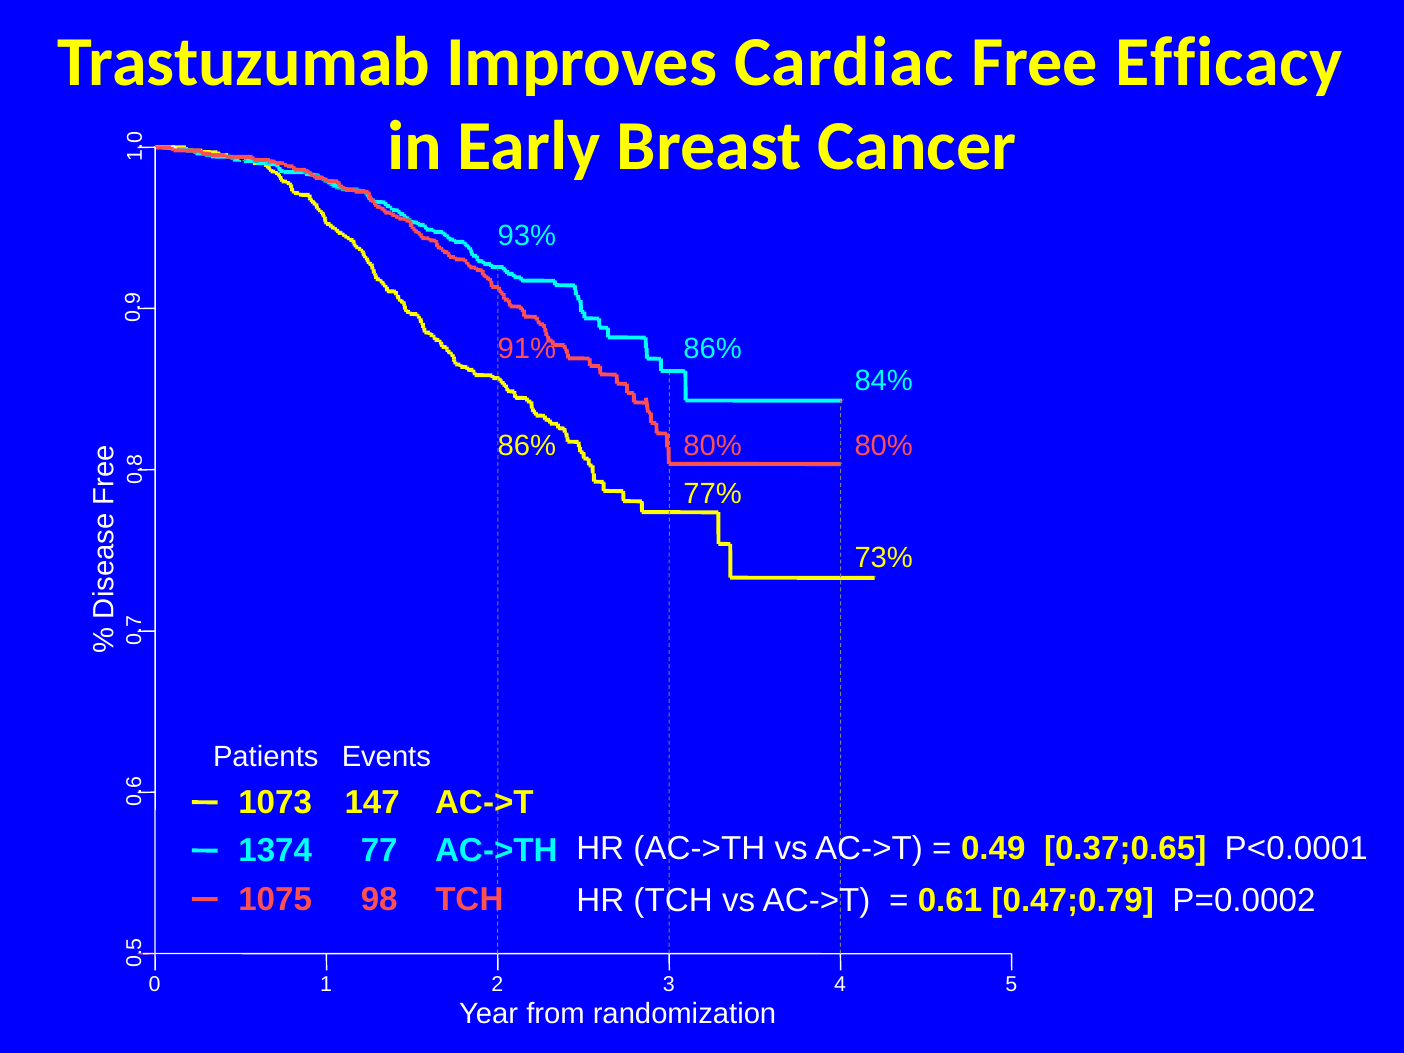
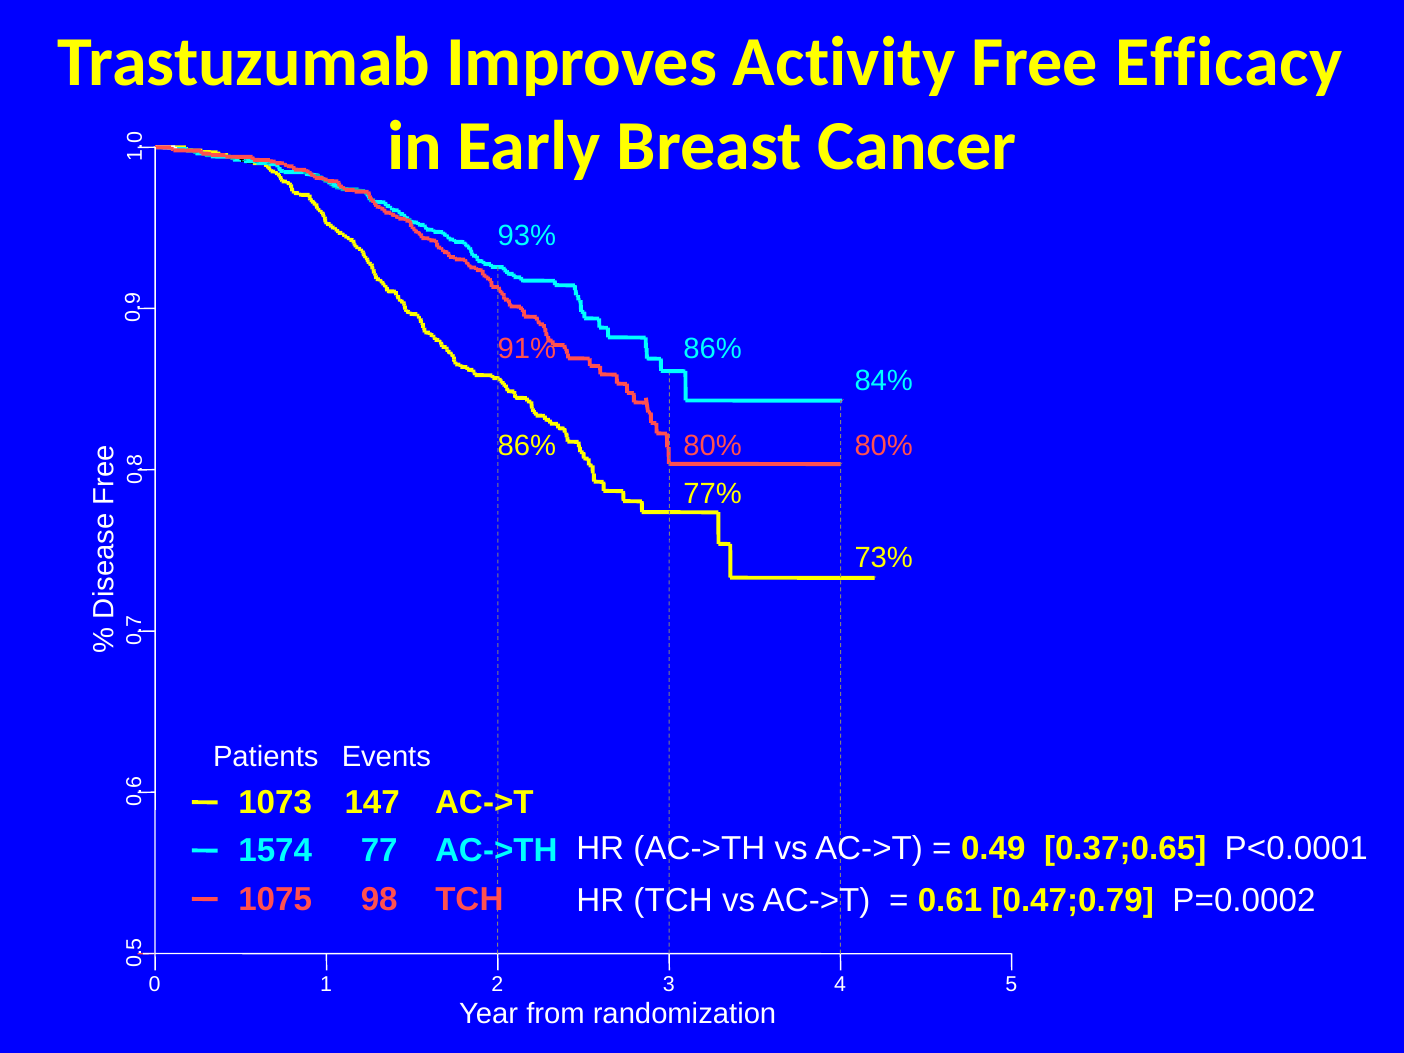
Cardiac: Cardiac -> Activity
1374: 1374 -> 1574
